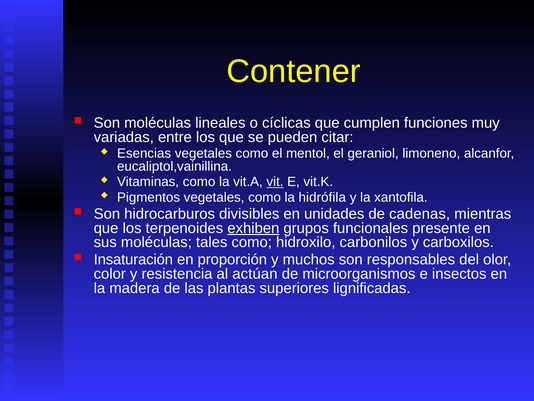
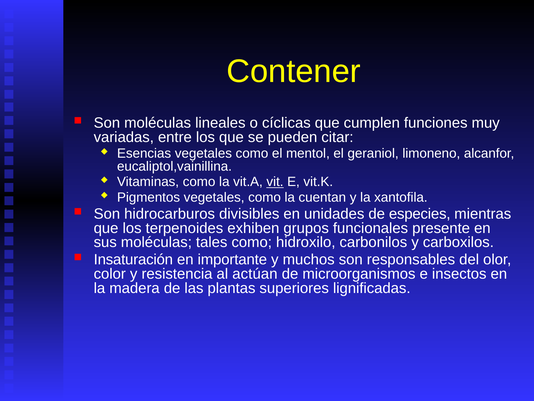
hidrófila: hidrófila -> cuentan
cadenas: cadenas -> especies
exhiben underline: present -> none
proporción: proporción -> importante
